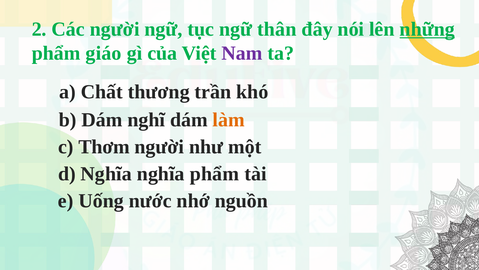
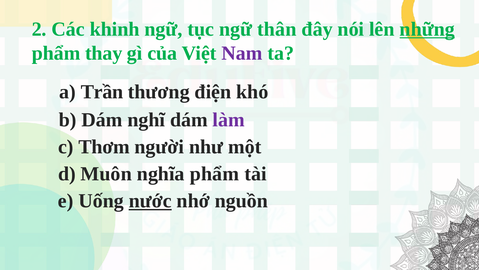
Các người: người -> khinh
giáo: giáo -> thay
Chất: Chất -> Trần
trần: trần -> điện
làm colour: orange -> purple
d Nghĩa: Nghĩa -> Muôn
nước underline: none -> present
